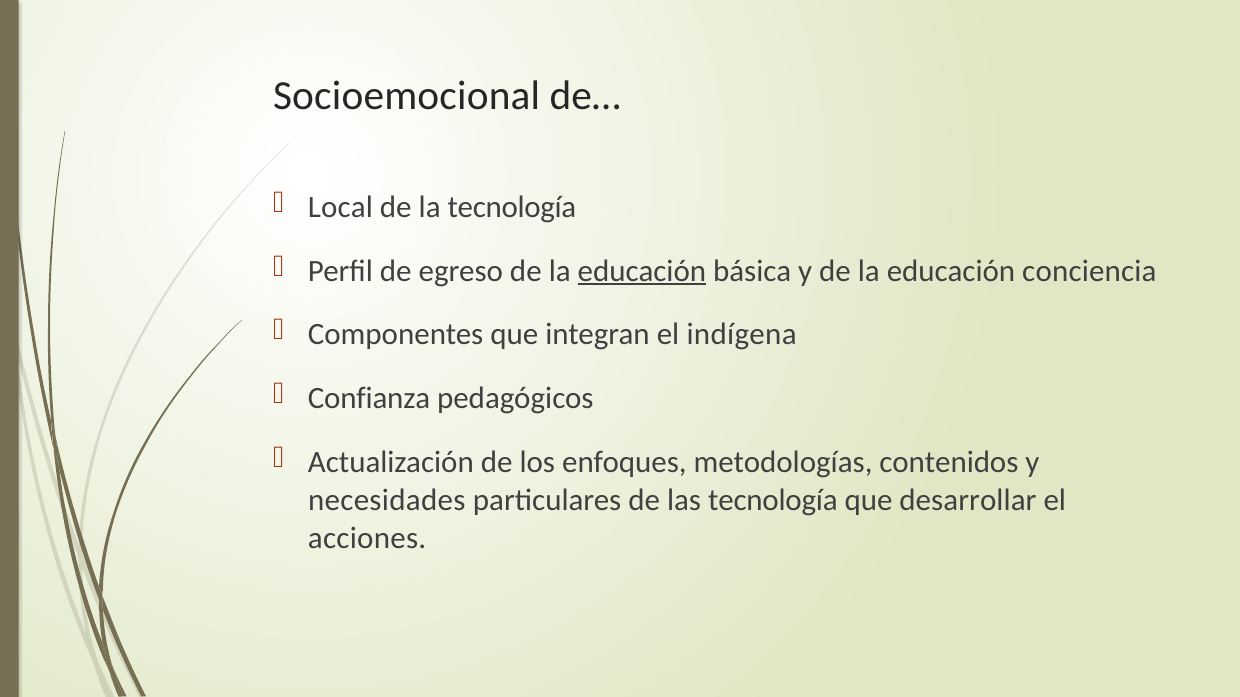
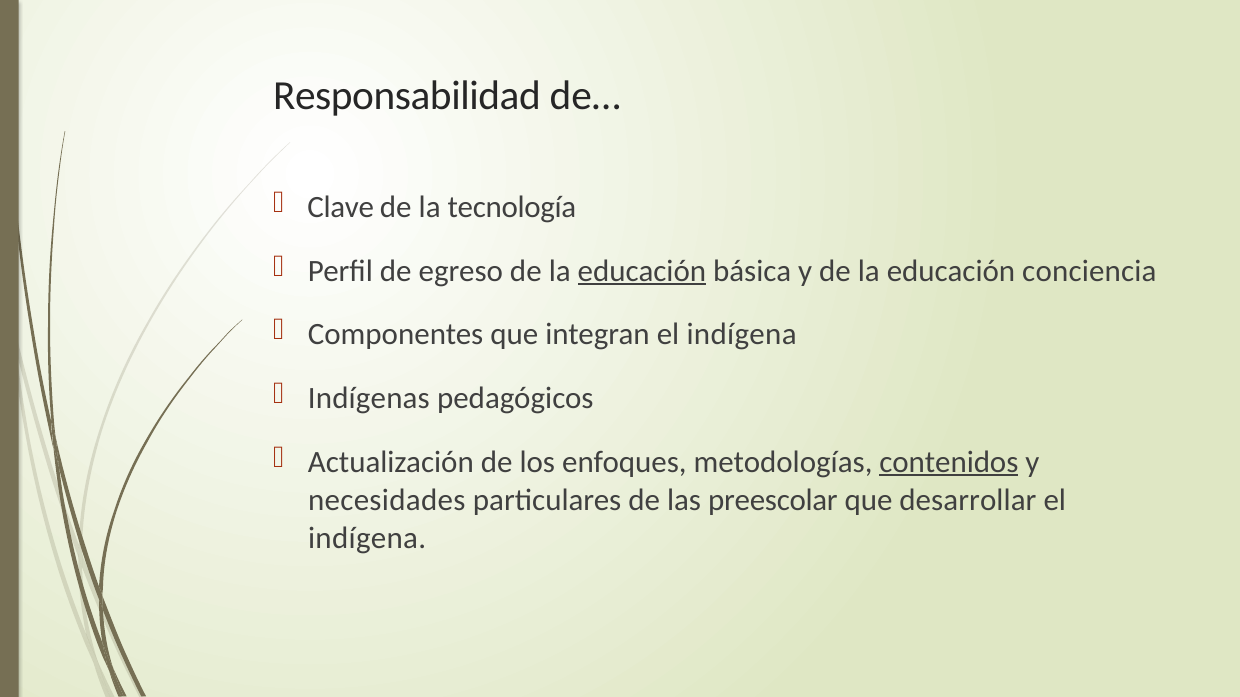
Socioemocional: Socioemocional -> Responsabilidad
Local: Local -> Clave
Confianza: Confianza -> Indígenas
contenidos underline: none -> present
las tecnología: tecnología -> preescolar
acciones at (367, 539): acciones -> indígena
